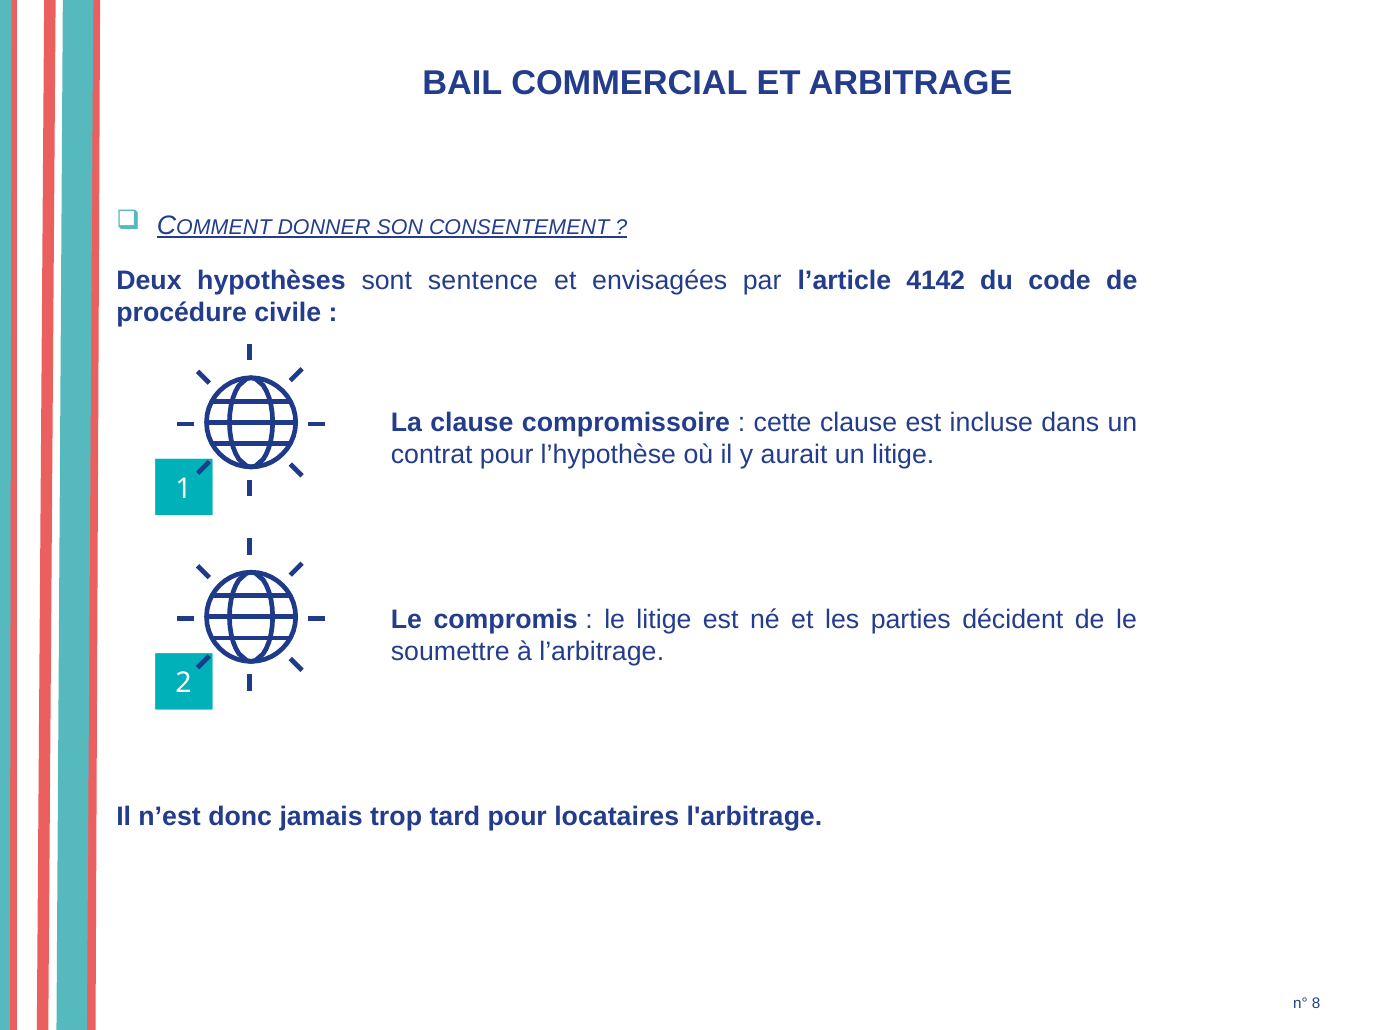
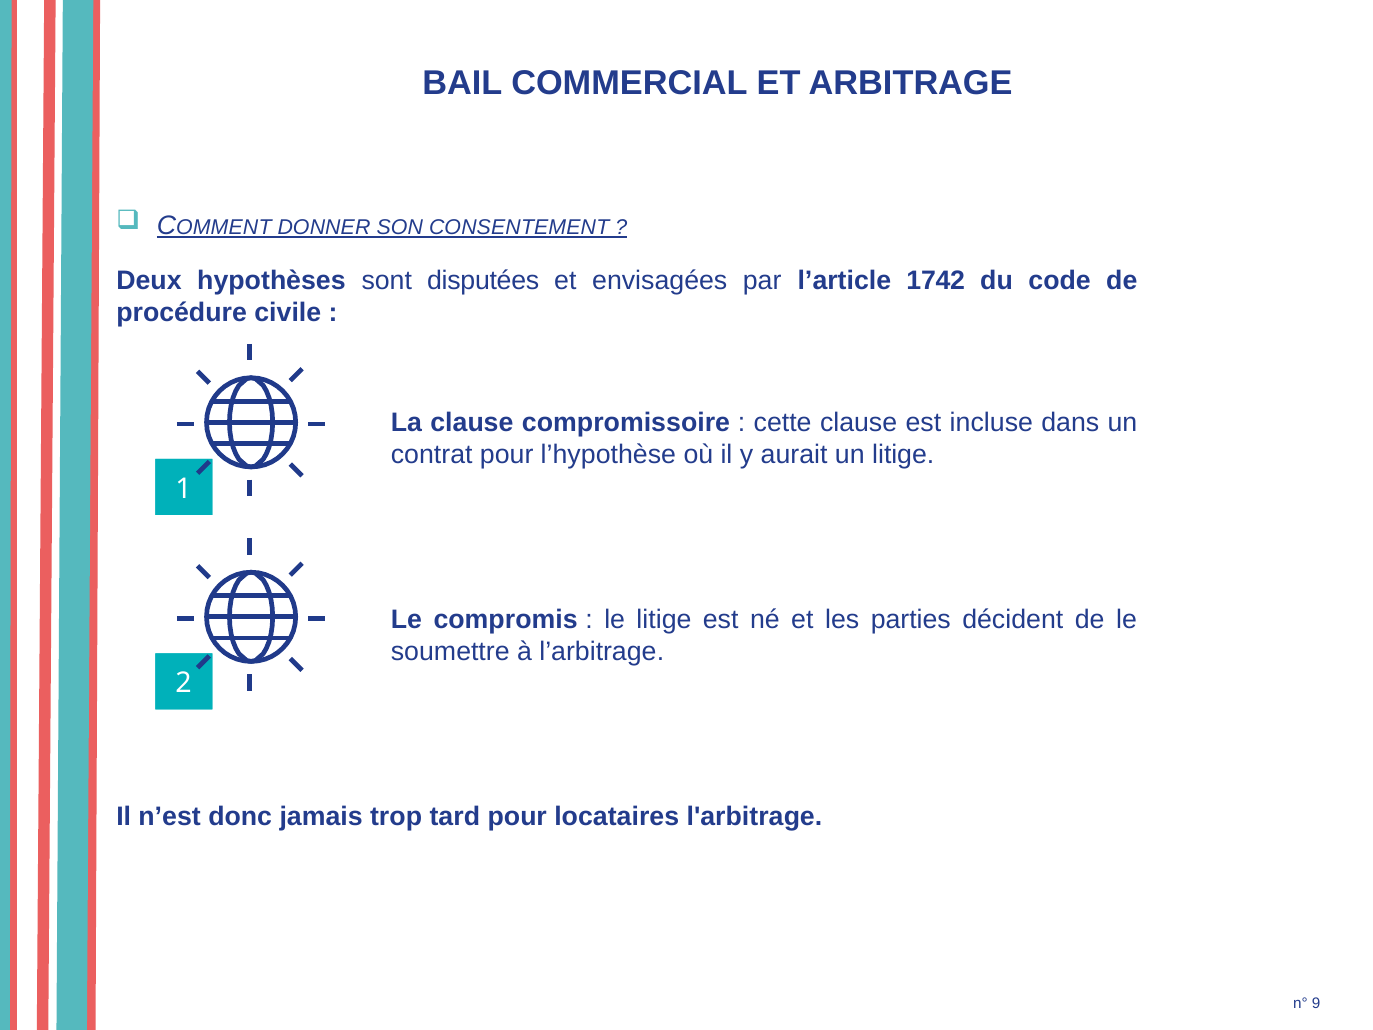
sentence: sentence -> disputées
4142: 4142 -> 1742
8: 8 -> 9
